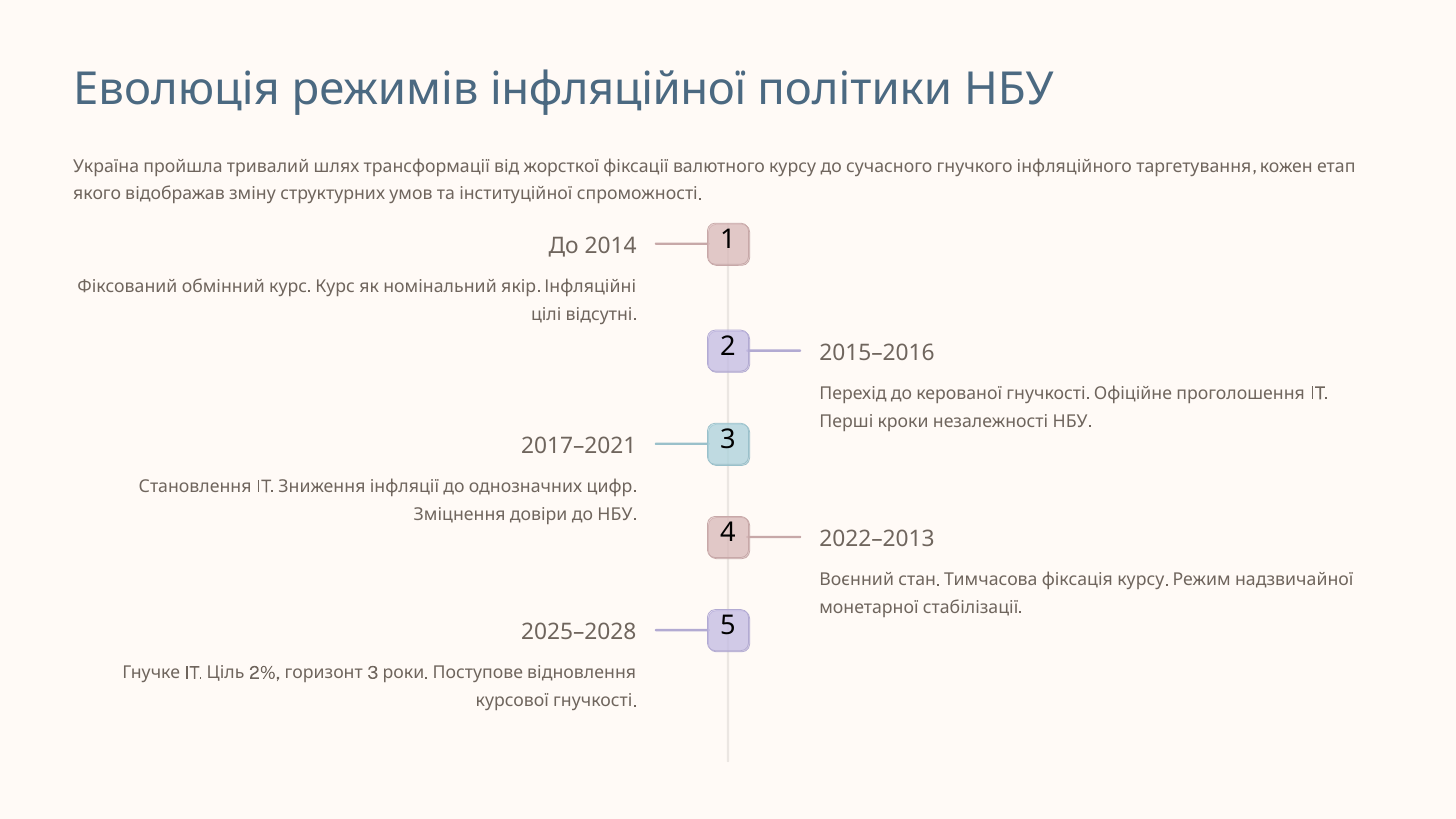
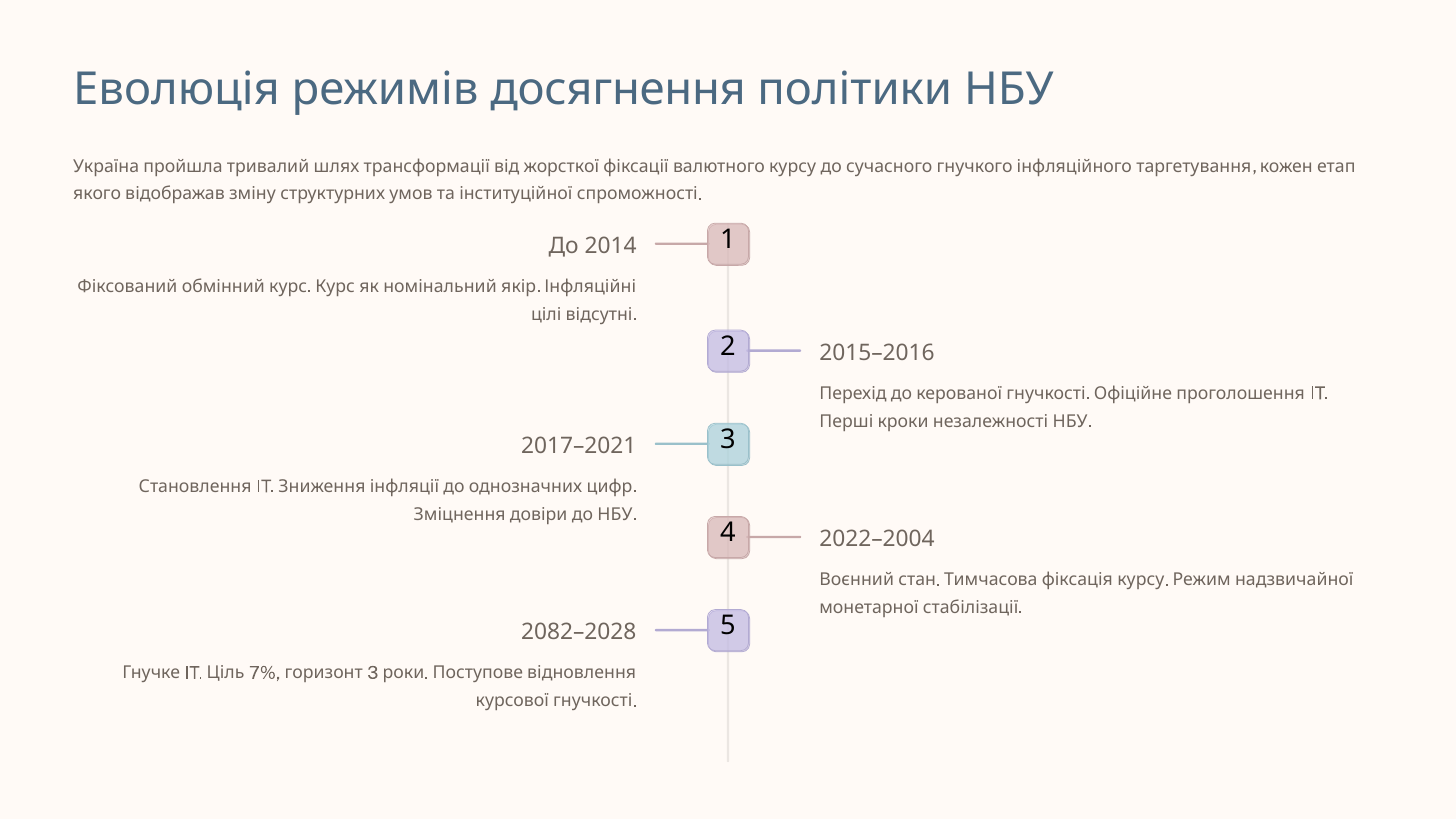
інфляційної: інфляційної -> досягнення
2022–2013: 2022–2013 -> 2022–2004
2025–2028: 2025–2028 -> 2082–2028
2%: 2% -> 7%
